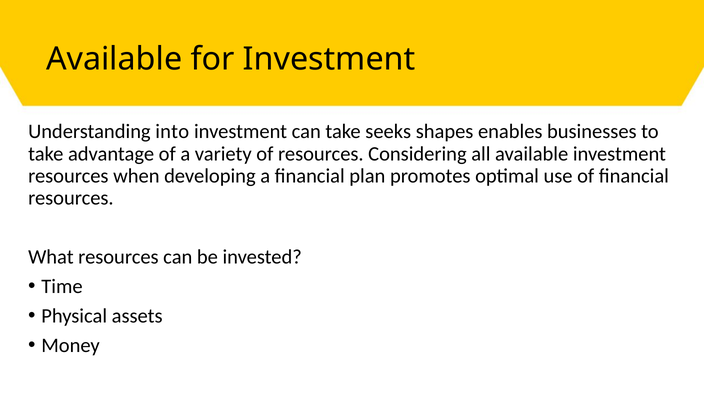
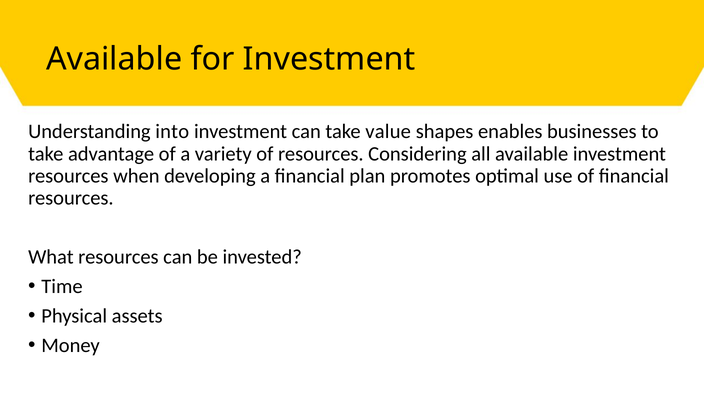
seeks: seeks -> value
